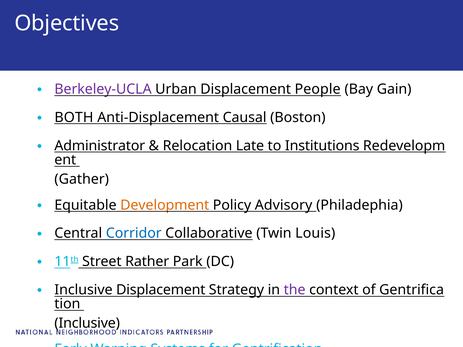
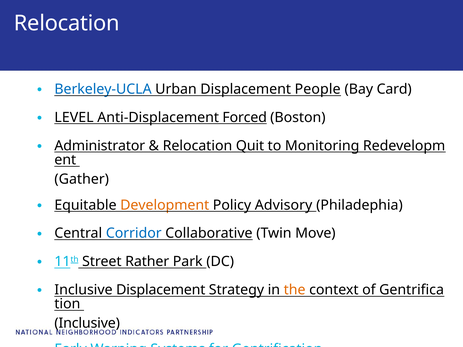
Objectives at (67, 23): Objectives -> Relocation
Berkeley-UCLA colour: purple -> blue
Gain: Gain -> Card
BOTH: BOTH -> LEVEL
Causal: Causal -> Forced
Late: Late -> Quit
Institutions: Institutions -> Monitoring
Louis: Louis -> Move
the colour: purple -> orange
